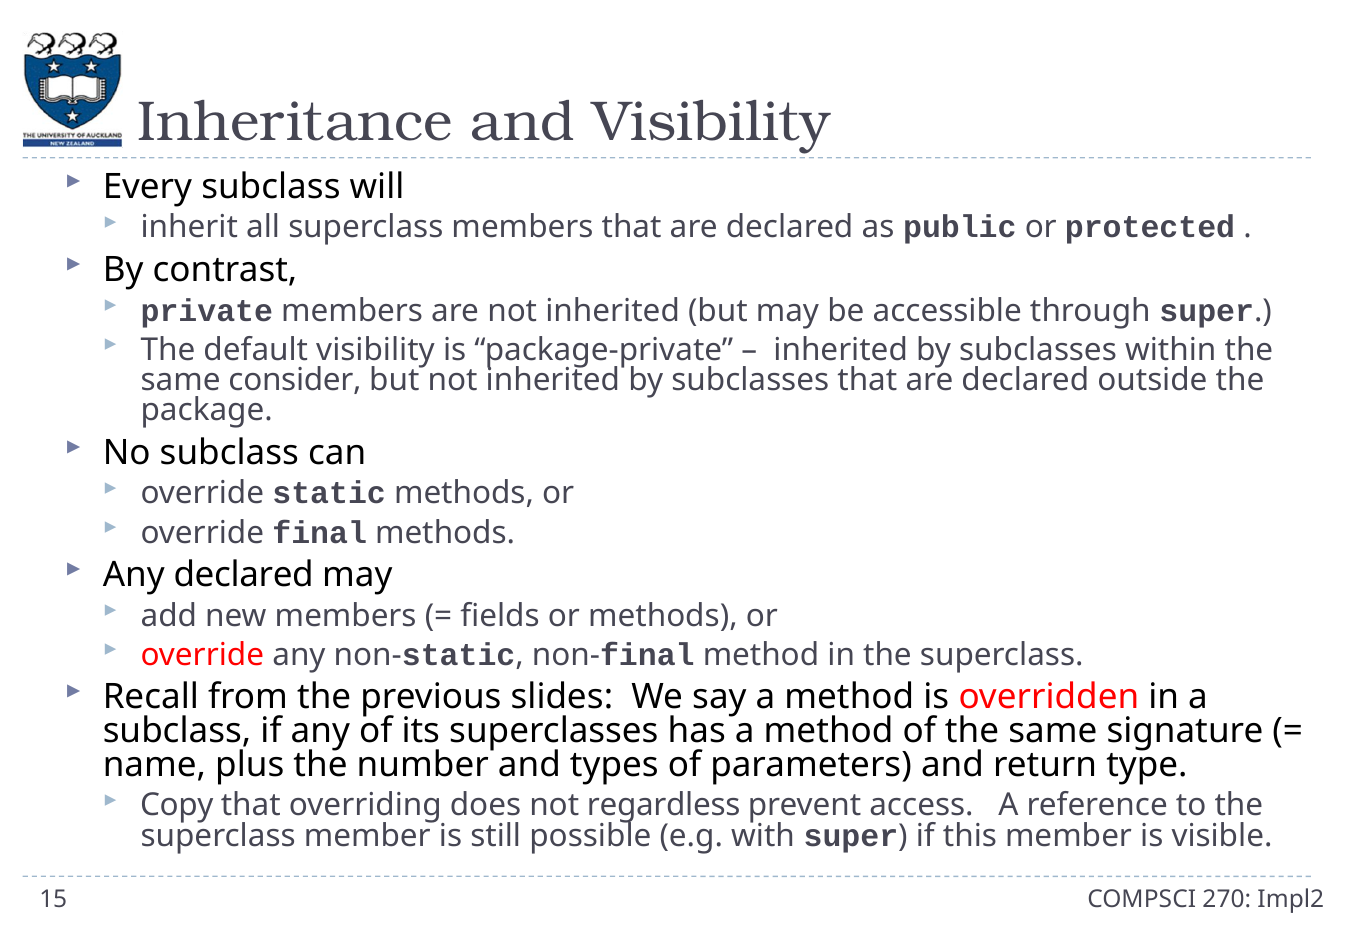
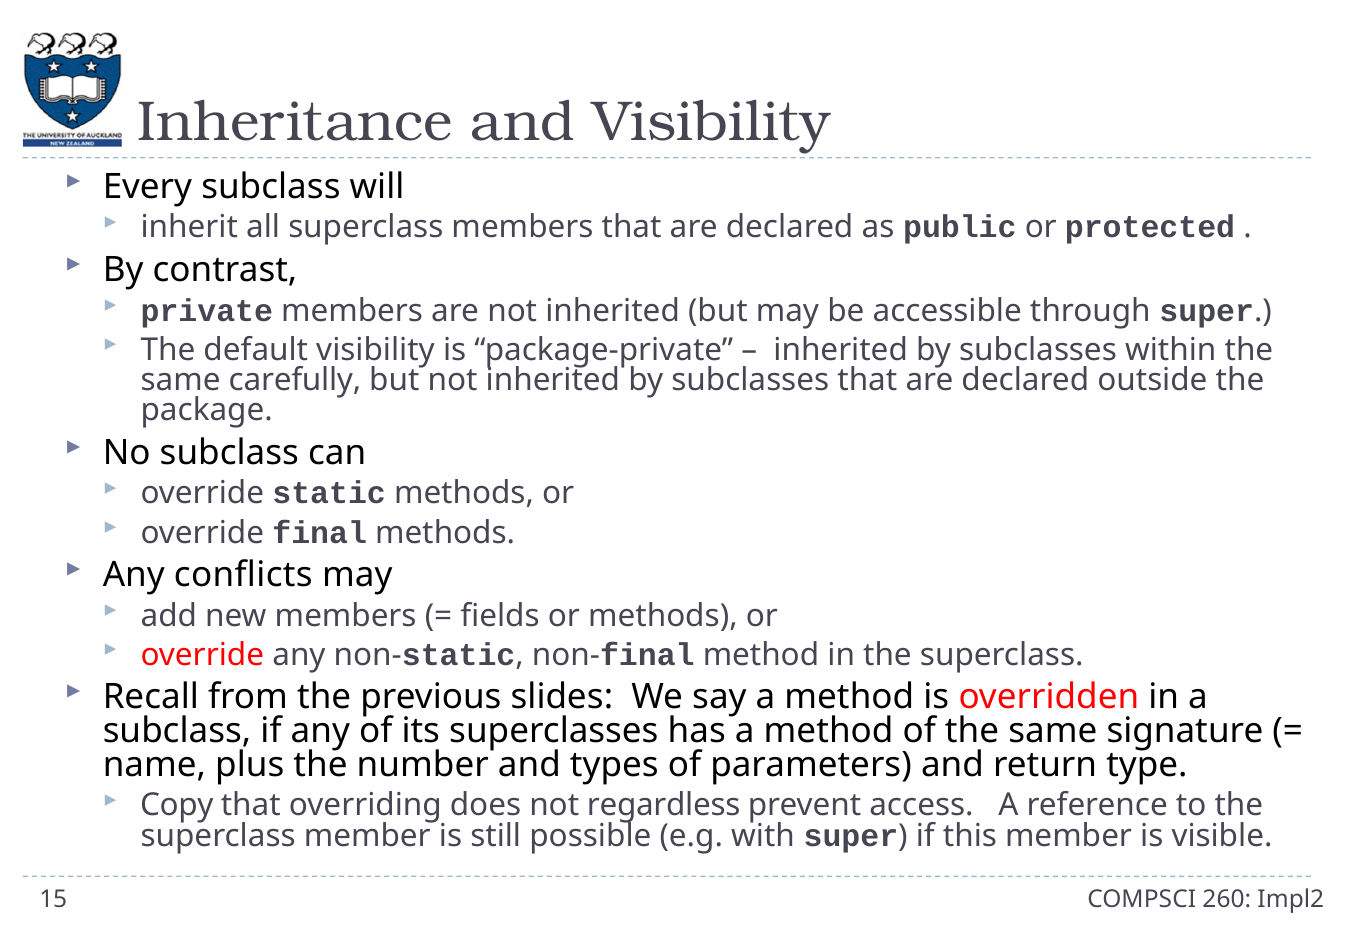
consider: consider -> carefully
Any declared: declared -> conflicts
270: 270 -> 260
